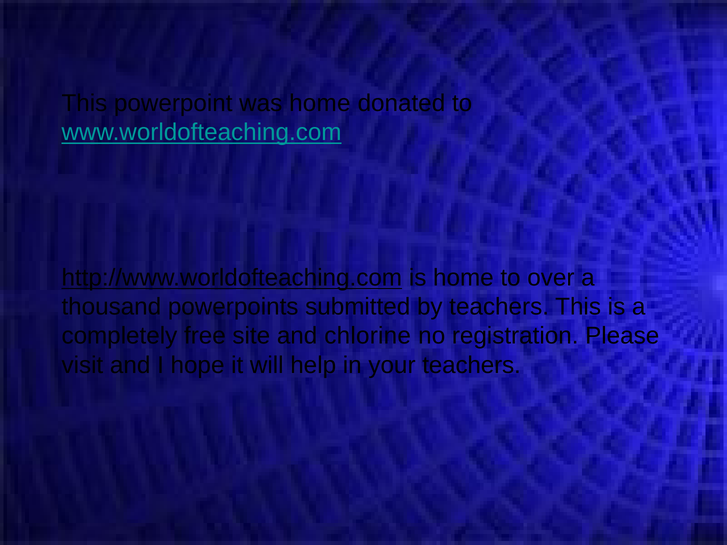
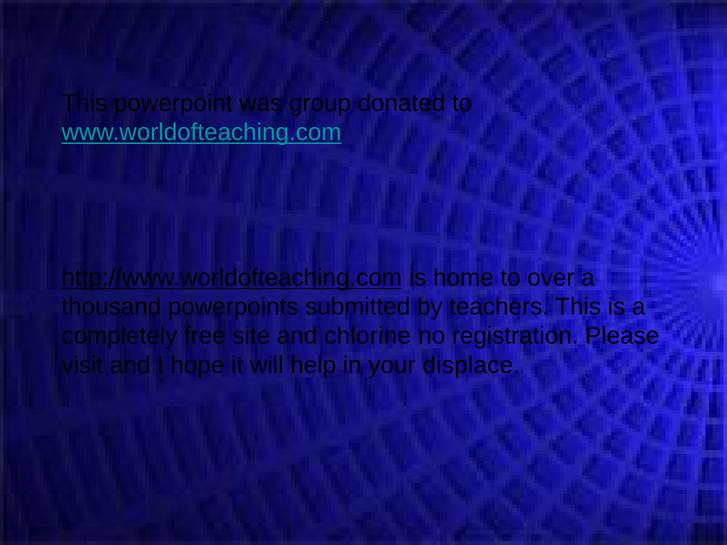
was home: home -> group
your teachers: teachers -> displace
